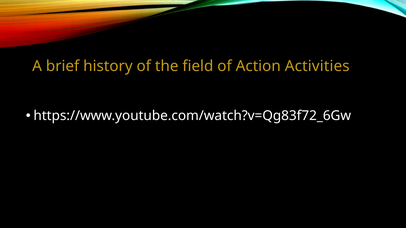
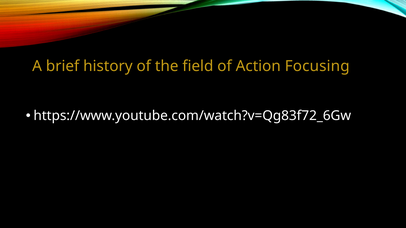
Activities: Activities -> Focusing
